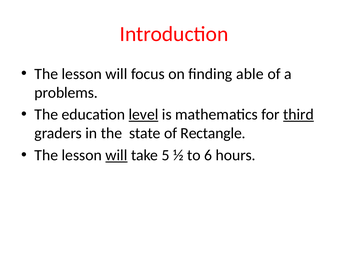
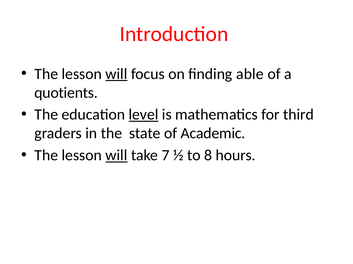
will at (116, 74) underline: none -> present
problems: problems -> quotients
third underline: present -> none
Rectangle: Rectangle -> Academic
5: 5 -> 7
6: 6 -> 8
